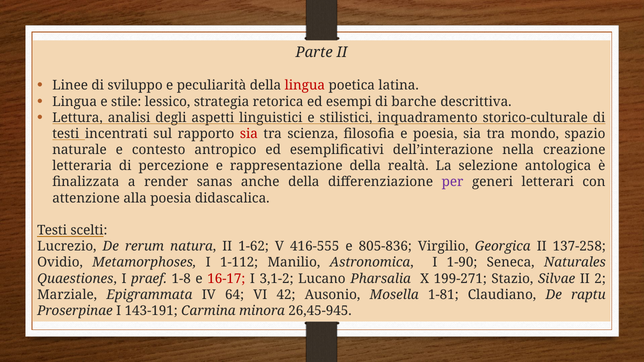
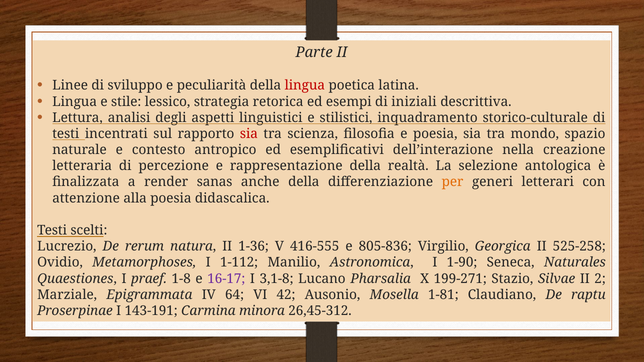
barche: barche -> iniziali
per colour: purple -> orange
1-62: 1-62 -> 1-36
137-258: 137-258 -> 525-258
16-17 colour: red -> purple
3,1-2: 3,1-2 -> 3,1-8
26,45-945: 26,45-945 -> 26,45-312
